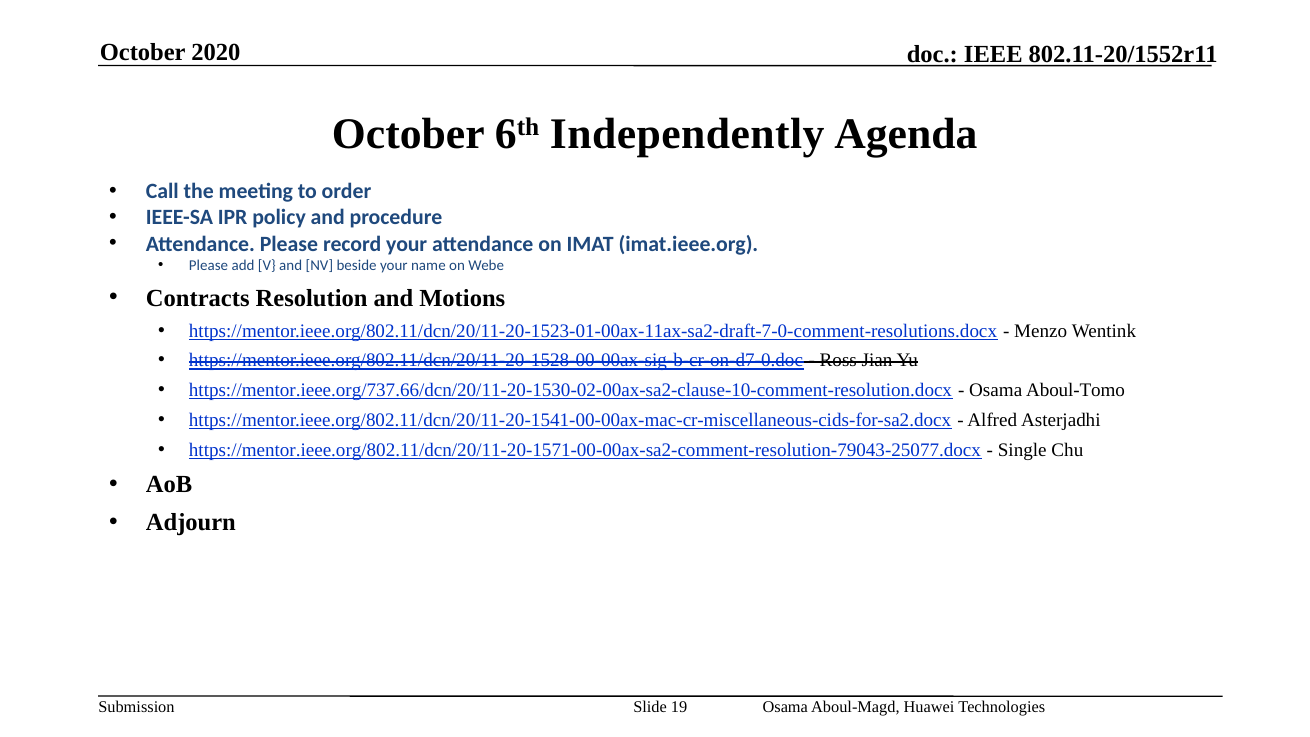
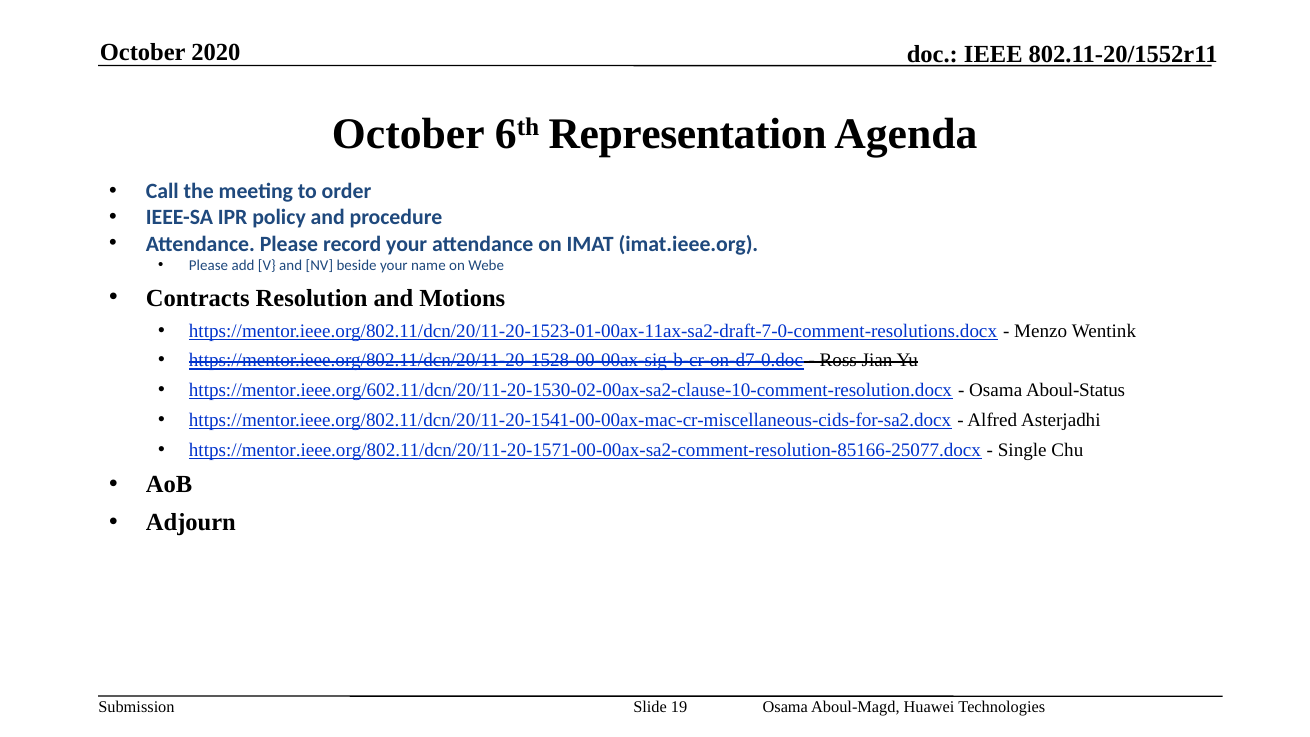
Independently: Independently -> Representation
https://mentor.ieee.org/737.66/dcn/20/11-20-1530-02-00ax-sa2-clause-10-comment-resolution.docx: https://mentor.ieee.org/737.66/dcn/20/11-20-1530-02-00ax-sa2-clause-10-comment-resolution.docx -> https://mentor.ieee.org/602.11/dcn/20/11-20-1530-02-00ax-sa2-clause-10-comment-resolution.docx
Aboul-Tomo: Aboul-Tomo -> Aboul-Status
https://mentor.ieee.org/802.11/dcn/20/11-20-1571-00-00ax-sa2-comment-resolution-79043-25077.docx: https://mentor.ieee.org/802.11/dcn/20/11-20-1571-00-00ax-sa2-comment-resolution-79043-25077.docx -> https://mentor.ieee.org/802.11/dcn/20/11-20-1571-00-00ax-sa2-comment-resolution-85166-25077.docx
